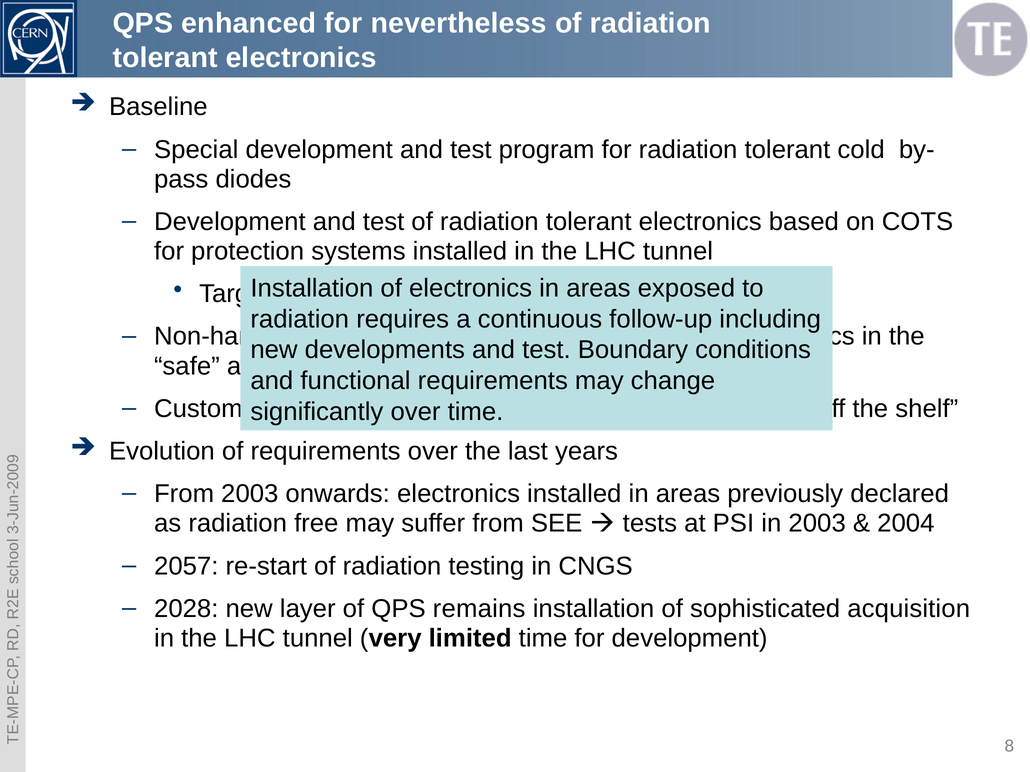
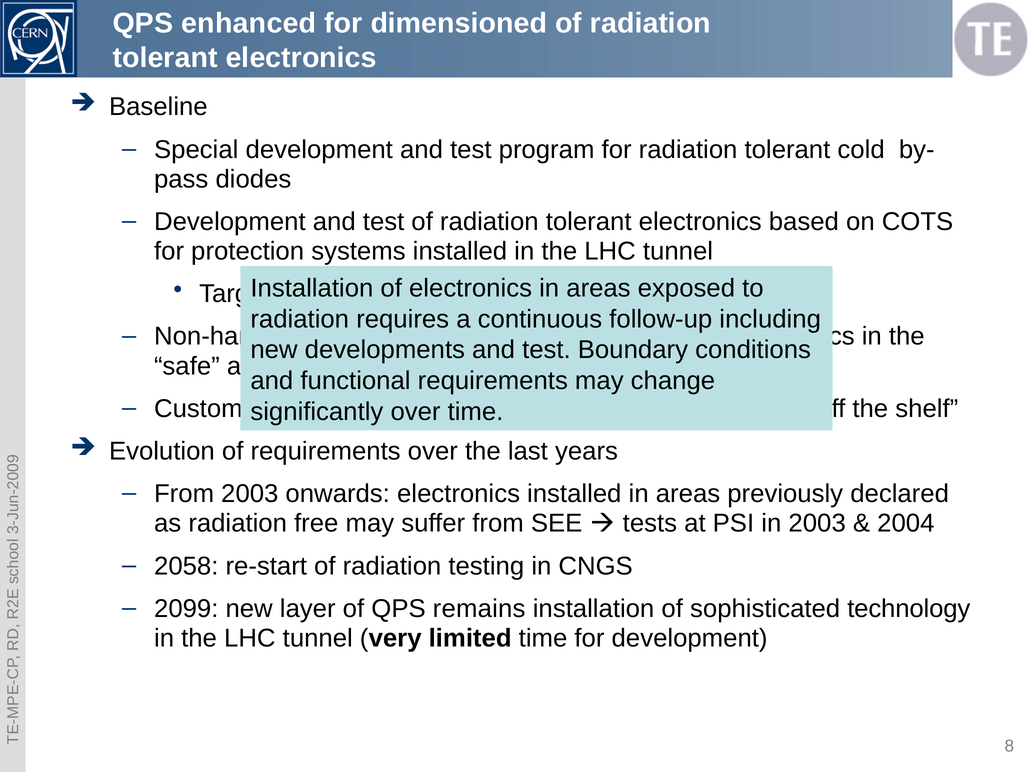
nevertheless: nevertheless -> dimensioned
2057: 2057 -> 2058
2028: 2028 -> 2099
acquisition: acquisition -> technology
